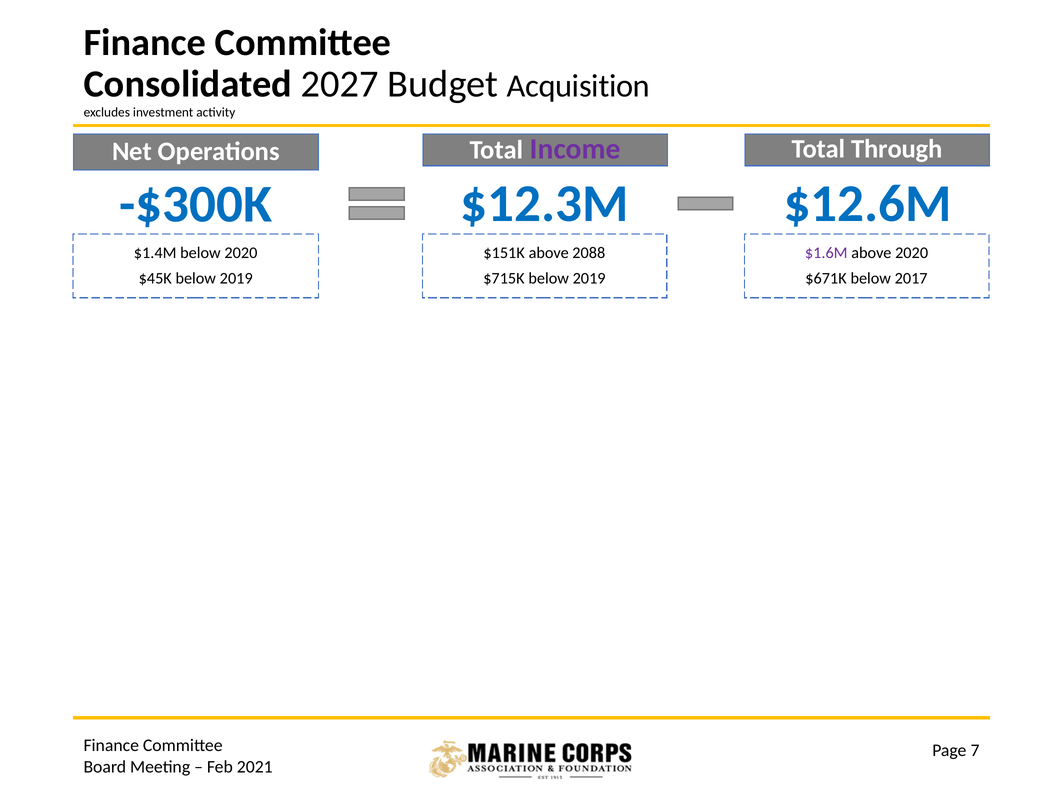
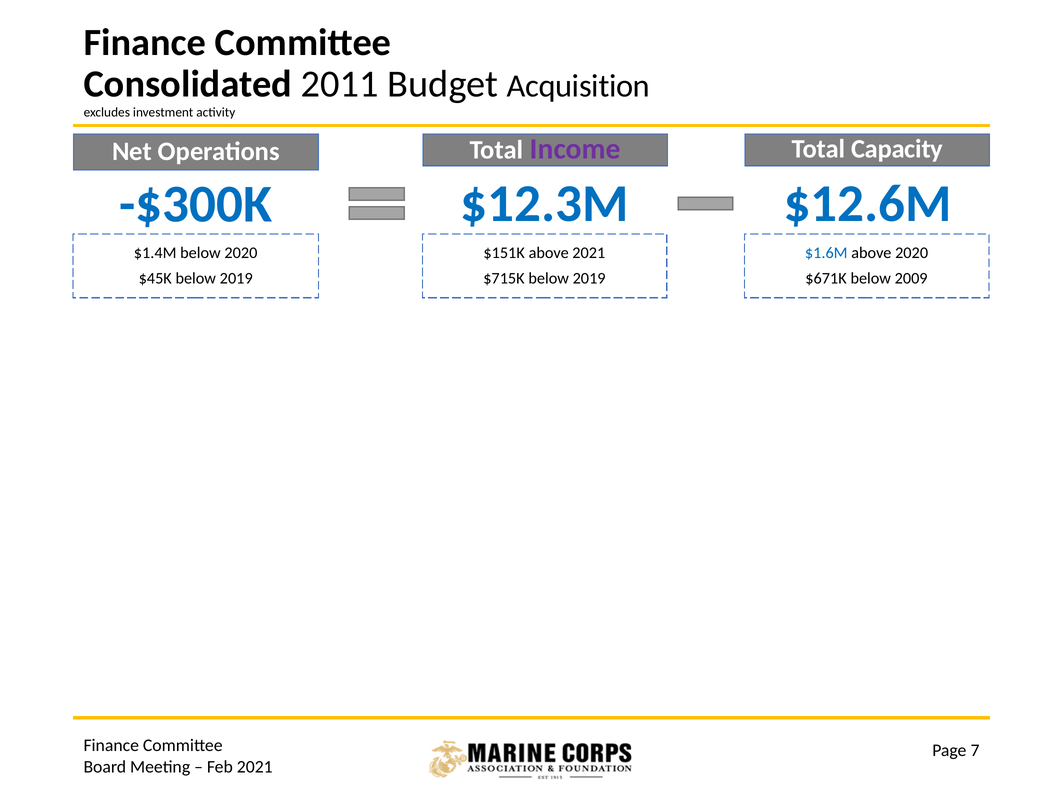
2027: 2027 -> 2011
Through: Through -> Capacity
above 2088: 2088 -> 2021
$1.6M colour: purple -> blue
2017: 2017 -> 2009
